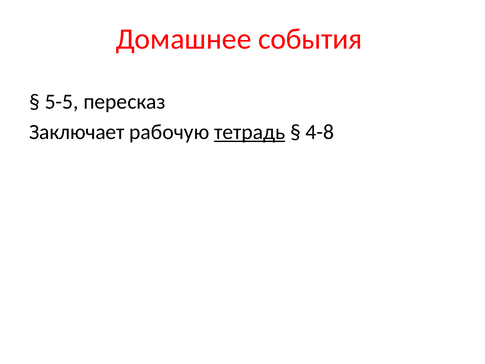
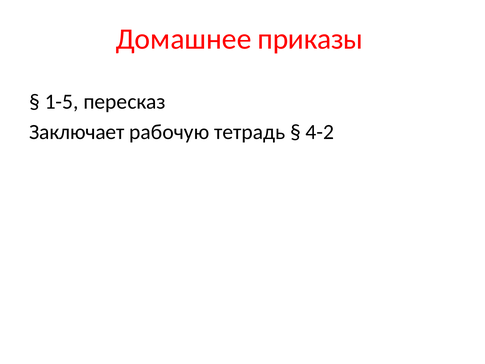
события: события -> приказы
5-5: 5-5 -> 1-5
тетрадь underline: present -> none
4-8: 4-8 -> 4-2
